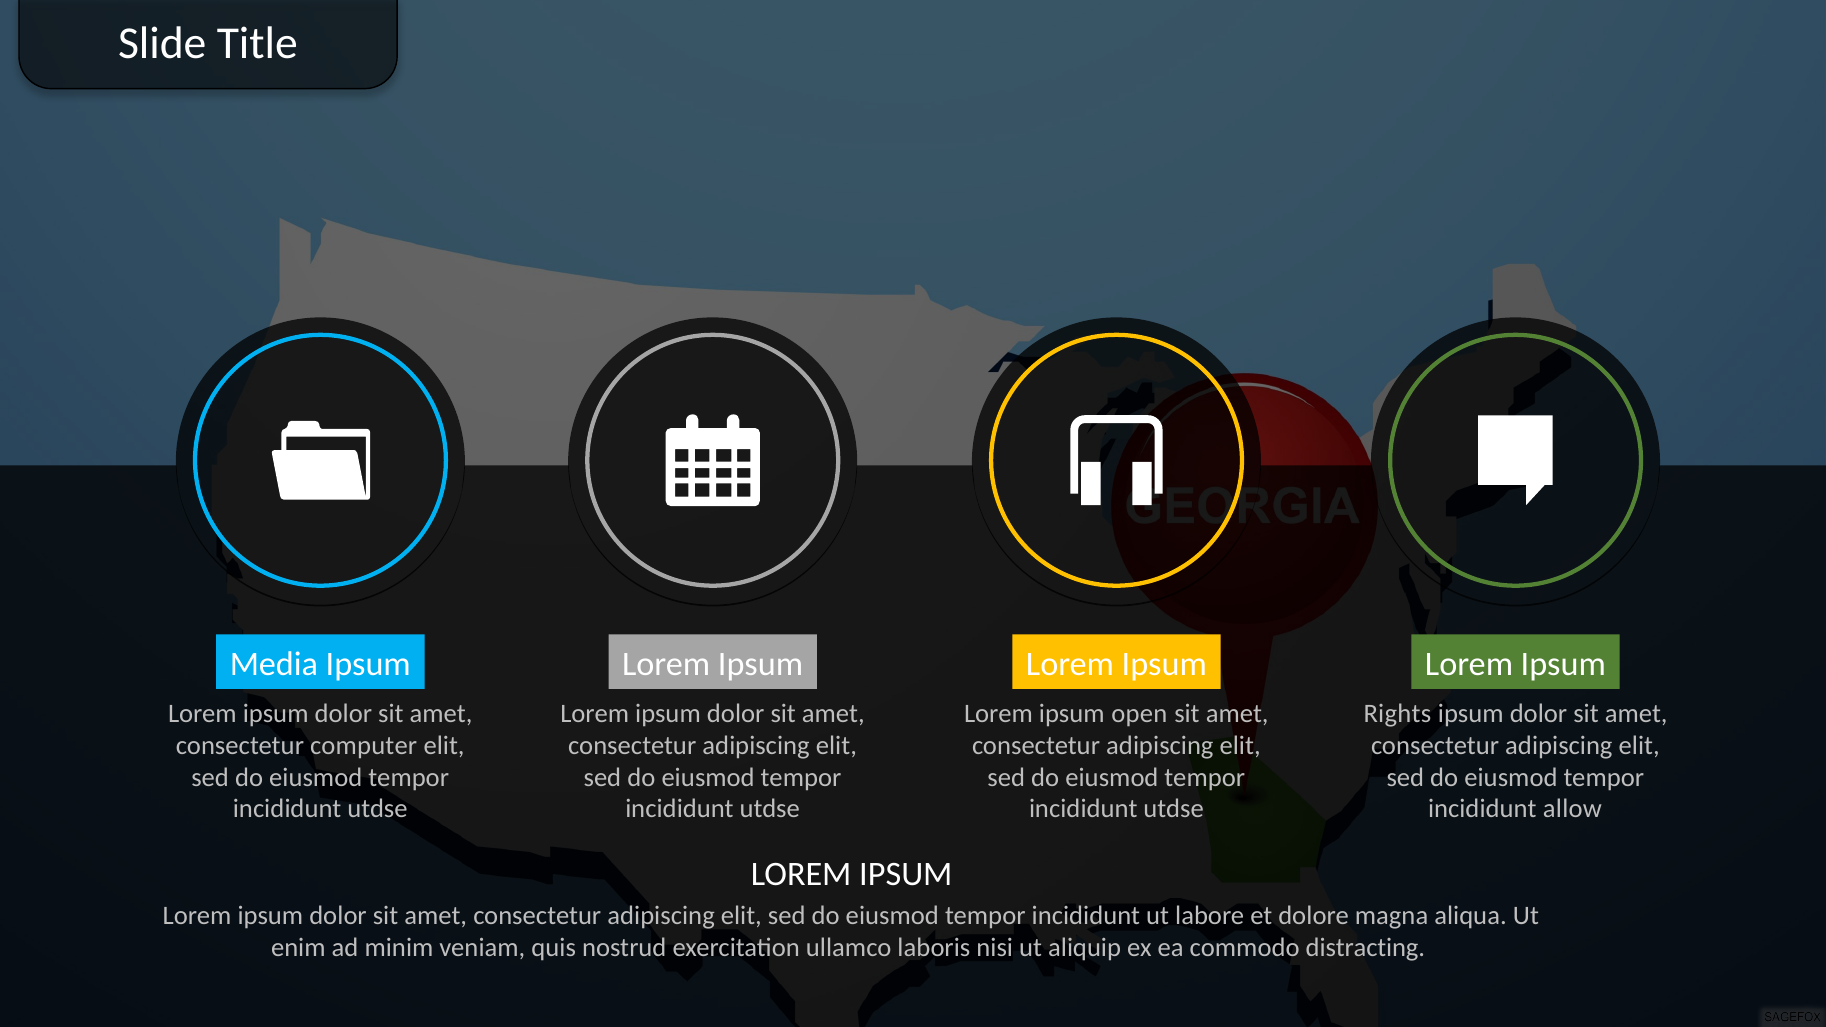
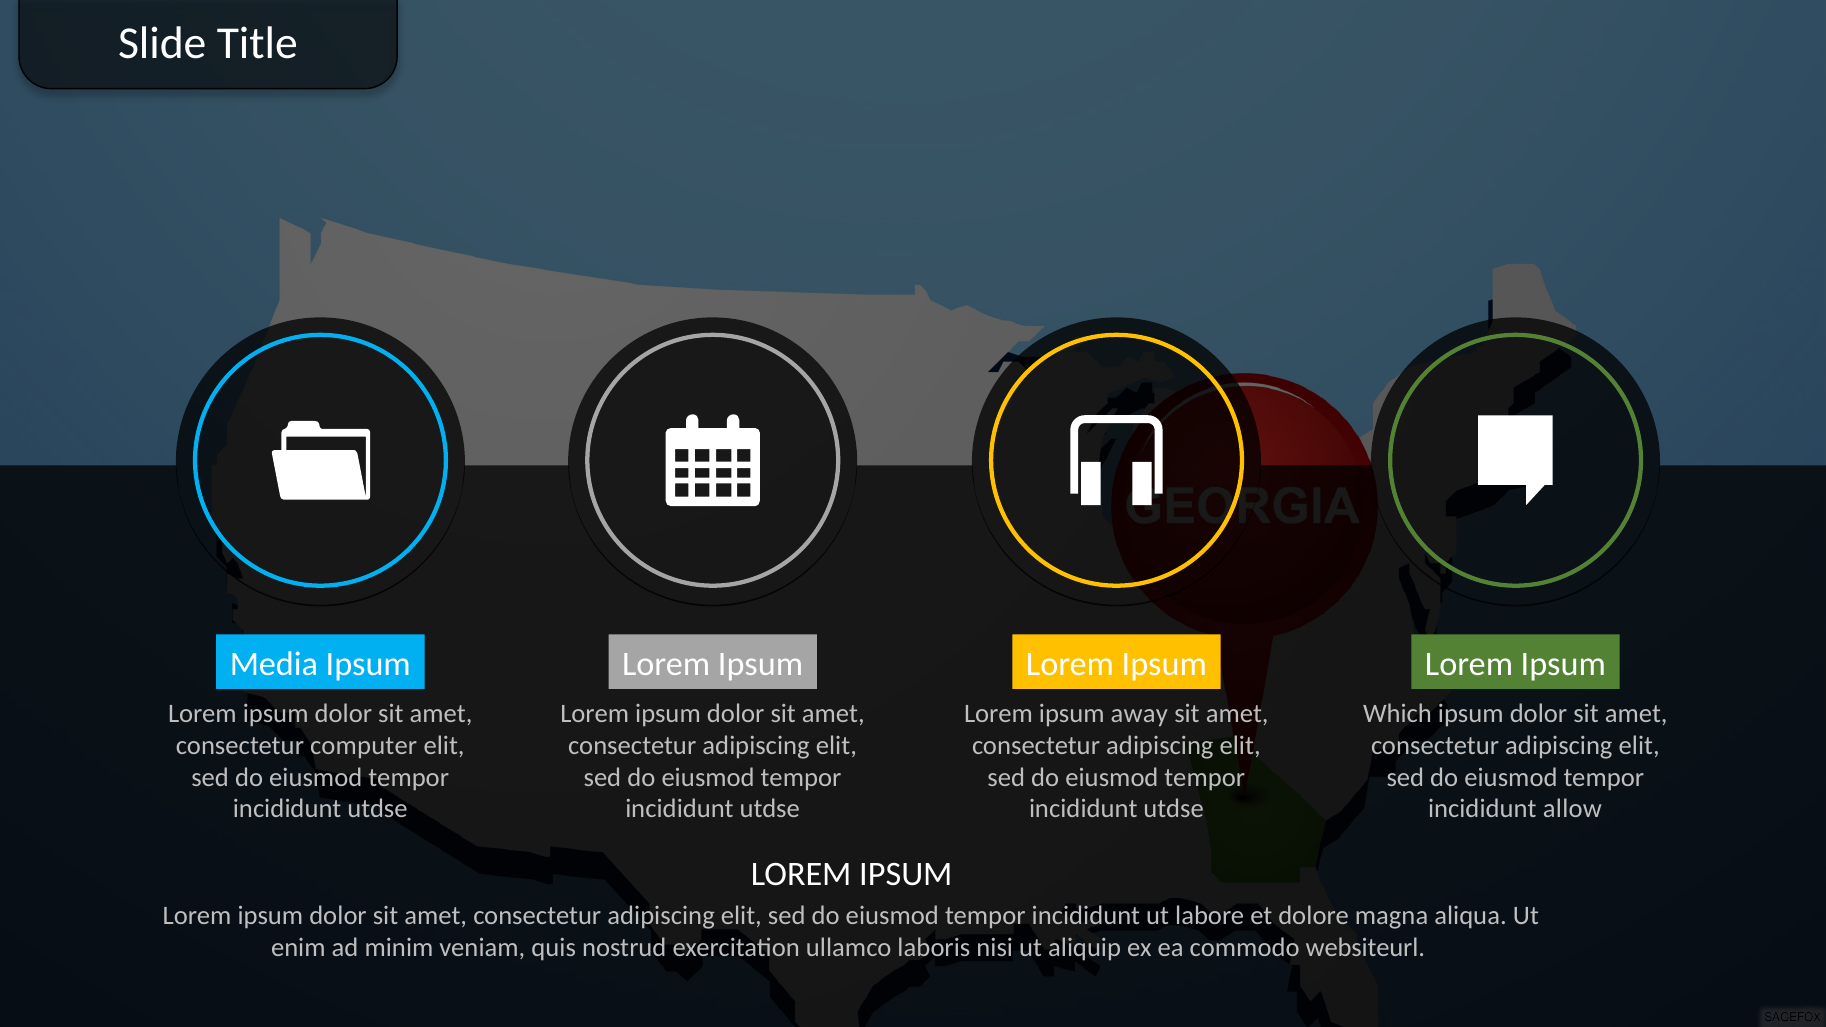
open: open -> away
Rights: Rights -> Which
distracting: distracting -> websiteurl
